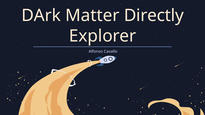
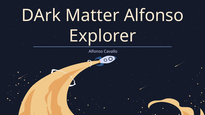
Matter Directly: Directly -> Alfonso
